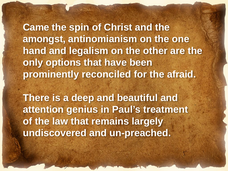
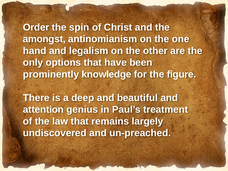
Came: Came -> Order
reconciled: reconciled -> knowledge
afraid: afraid -> figure
